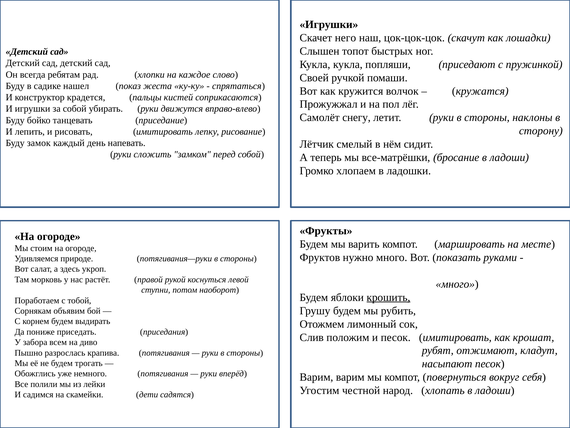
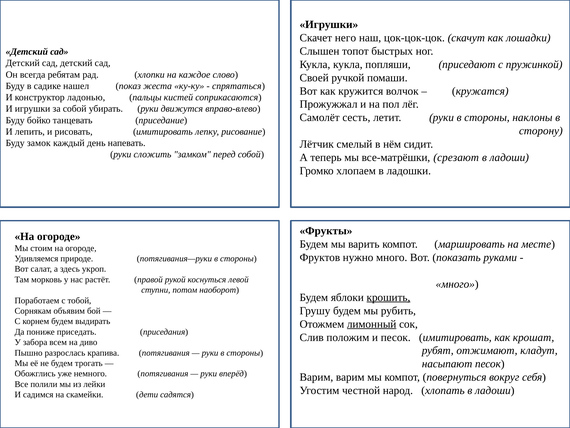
крадется: крадется -> ладонью
снегу: снегу -> сесть
бросание: бросание -> срезают
лимонный underline: none -> present
